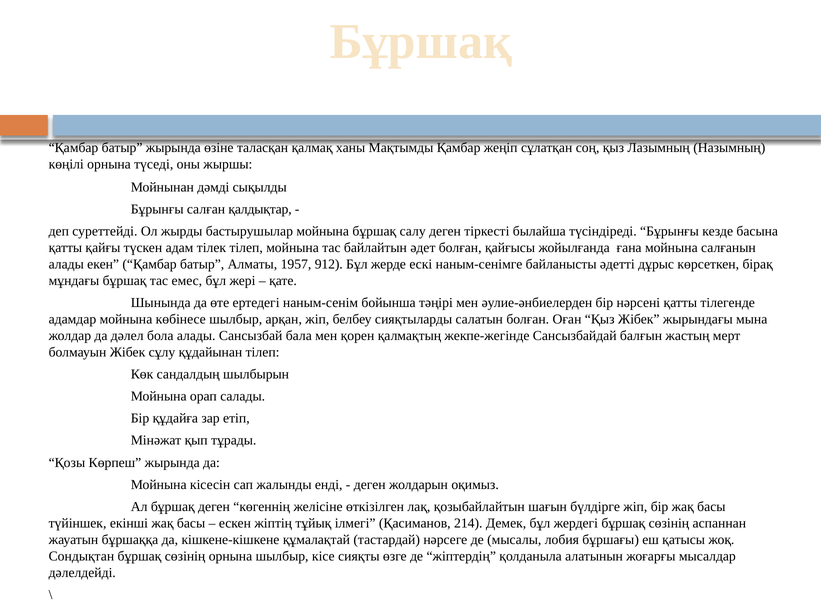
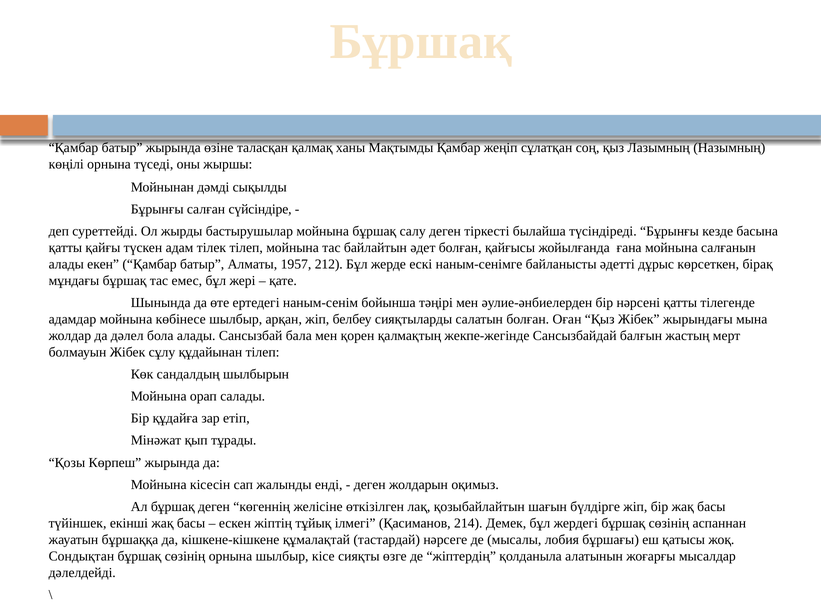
қалдықтар: қалдықтар -> сүйсіндіре
912: 912 -> 212
